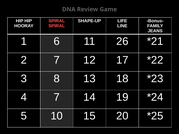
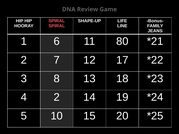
26: 26 -> 80
4 7: 7 -> 2
